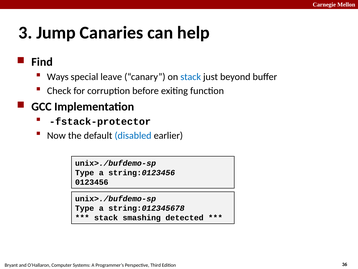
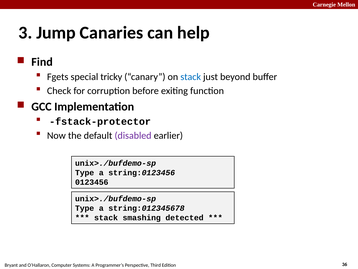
Ways: Ways -> Fgets
leave: leave -> tricky
disabled colour: blue -> purple
